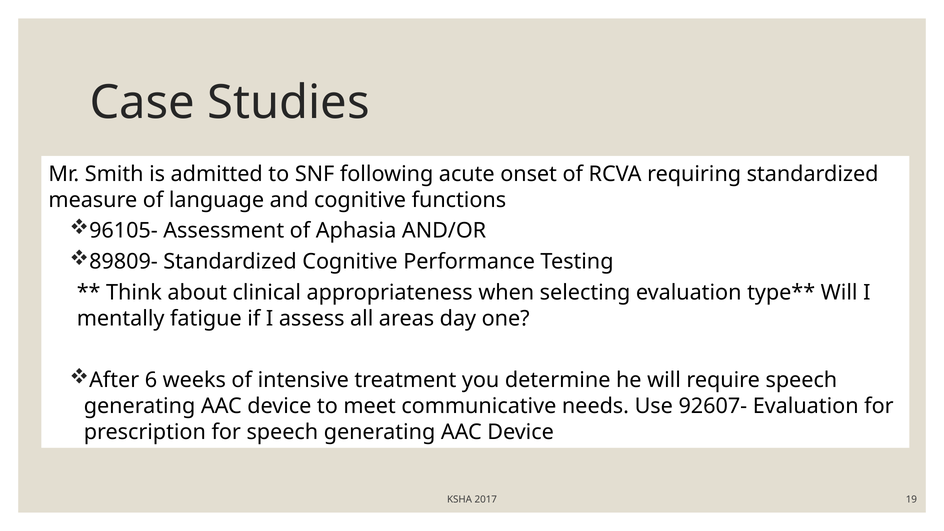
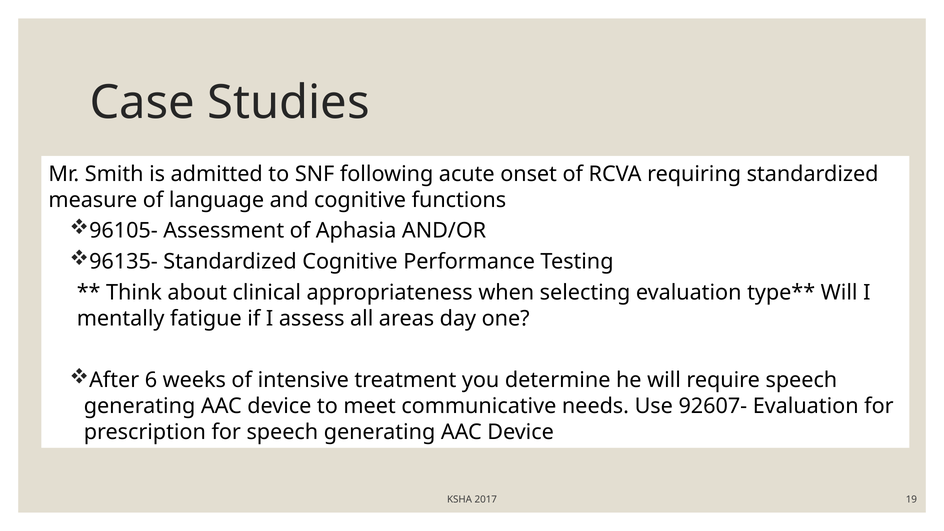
89809-: 89809- -> 96135-
